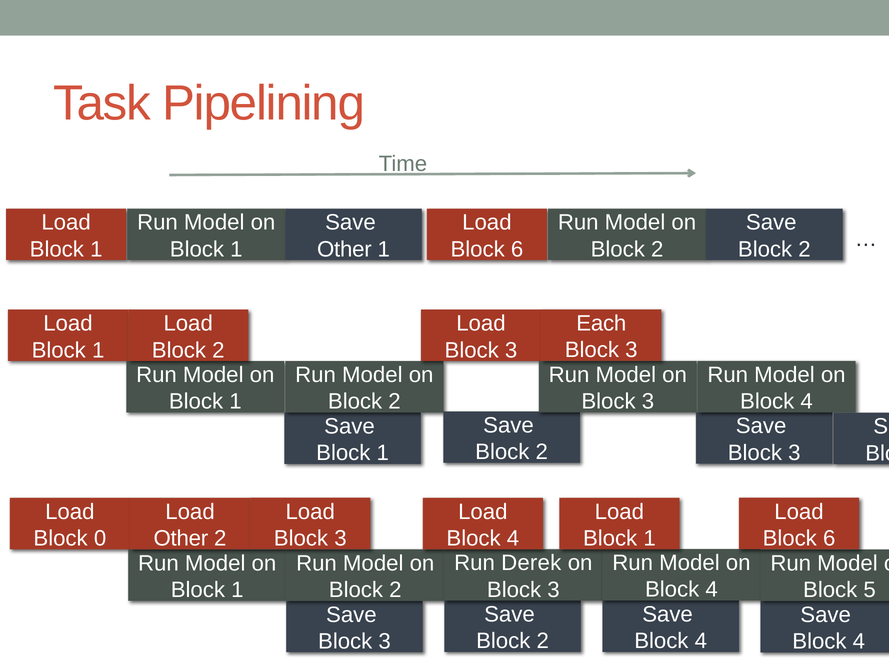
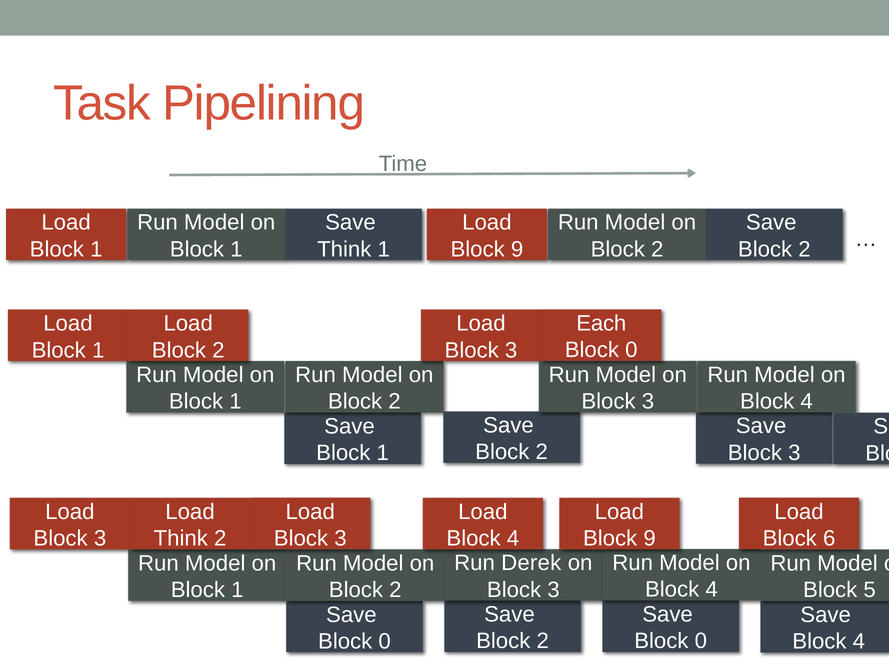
Other at (344, 249): Other -> Think
6 at (517, 249): 6 -> 9
3 at (631, 350): 3 -> 0
0 at (100, 538): 0 -> 3
Other at (181, 538): Other -> Think
1 at (650, 538): 1 -> 9
4 at (701, 641): 4 -> 0
3 at (385, 641): 3 -> 0
